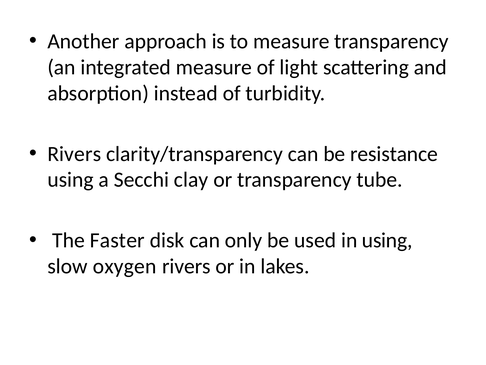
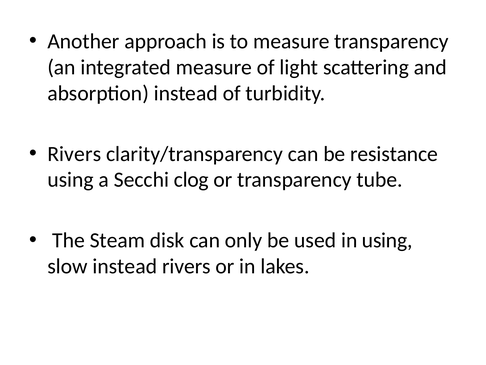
clay: clay -> clog
Faster: Faster -> Steam
slow oxygen: oxygen -> instead
